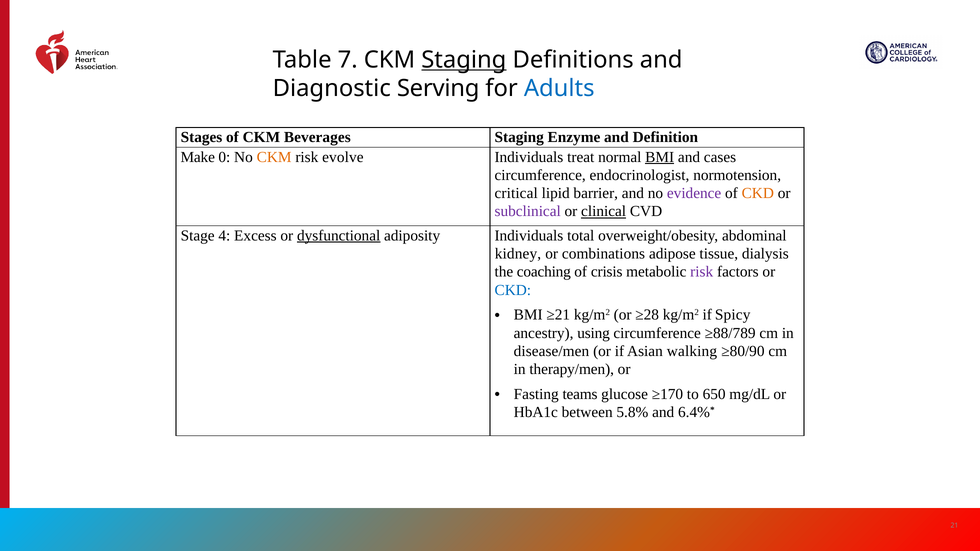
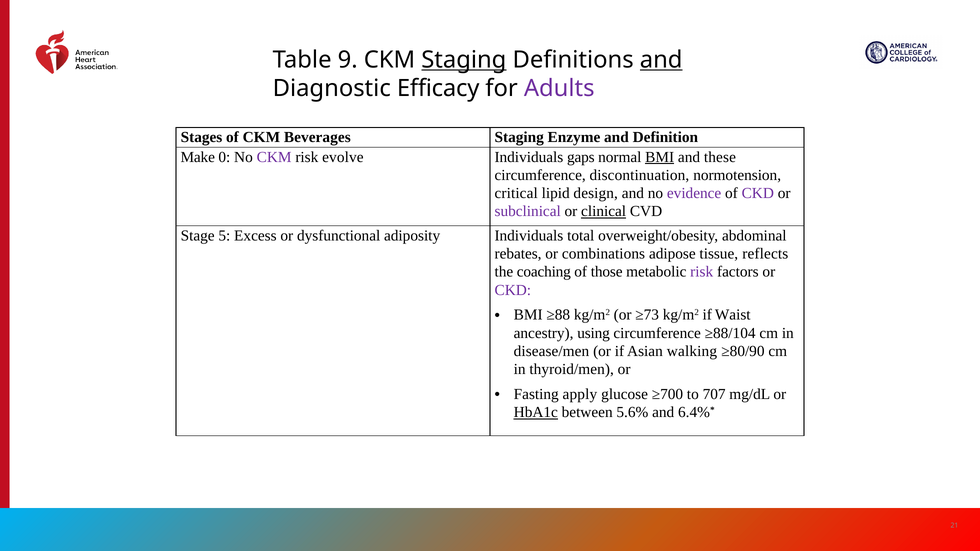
7: 7 -> 9
and at (661, 60) underline: none -> present
Serving: Serving -> Efficacy
Adults colour: blue -> purple
CKM at (274, 157) colour: orange -> purple
treat: treat -> gaps
cases: cases -> these
endocrinologist: endocrinologist -> discontinuation
barrier: barrier -> design
CKD at (758, 193) colour: orange -> purple
4: 4 -> 5
dysfunctional underline: present -> none
kidney: kidney -> rebates
dialysis: dialysis -> reflects
crisis: crisis -> those
CKD at (513, 290) colour: blue -> purple
≥21: ≥21 -> ≥88
≥28: ≥28 -> ≥73
Spicy: Spicy -> Waist
≥88/789: ≥88/789 -> ≥88/104
therapy/men: therapy/men -> thyroid/men
teams: teams -> apply
≥170: ≥170 -> ≥700
650: 650 -> 707
HbA1c underline: none -> present
5.8%: 5.8% -> 5.6%
